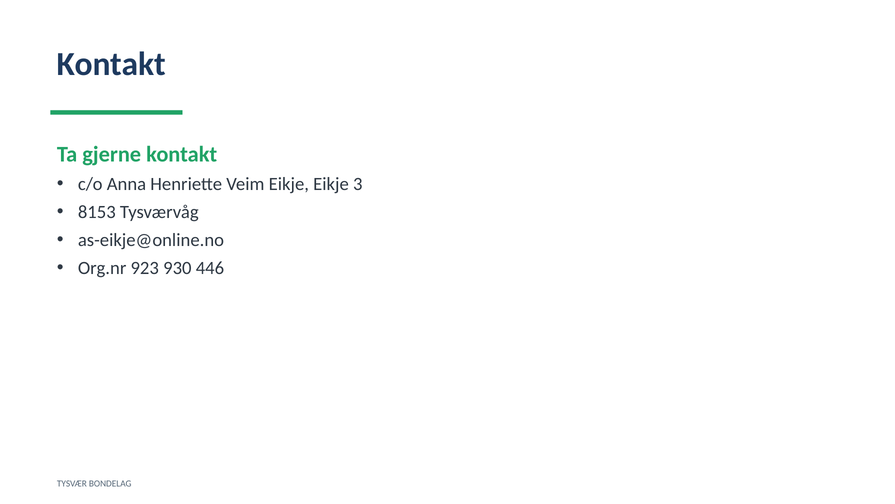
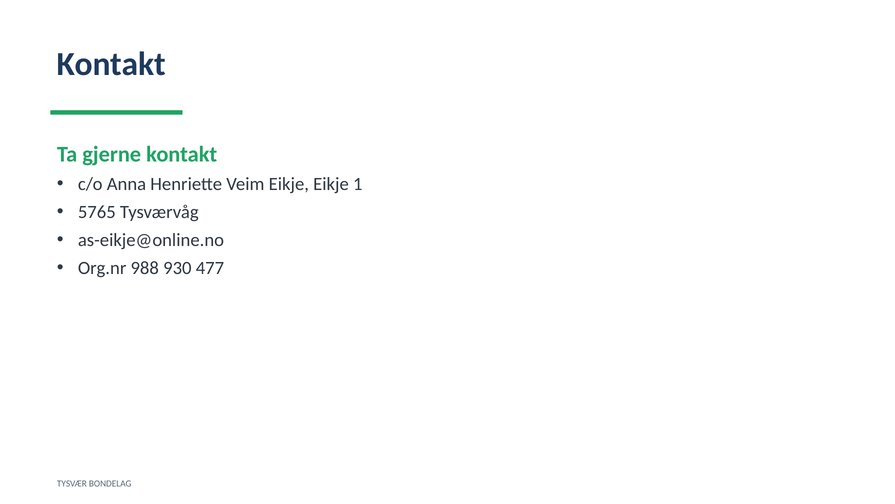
3: 3 -> 1
8153: 8153 -> 5765
923: 923 -> 988
446: 446 -> 477
